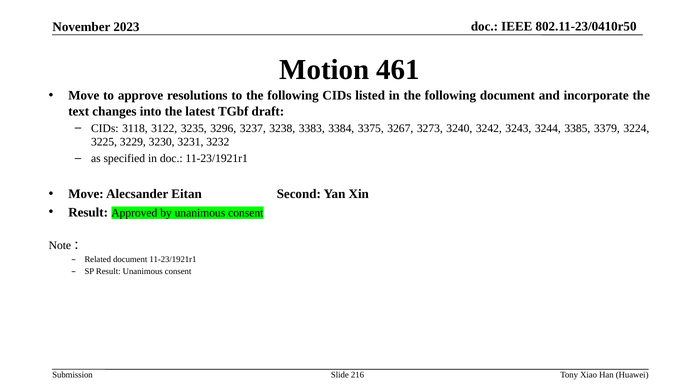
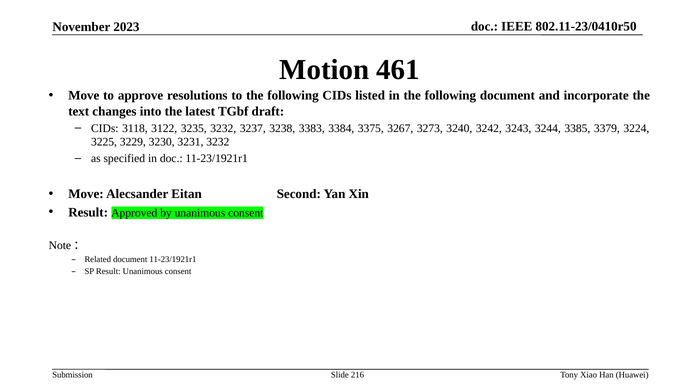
3235 3296: 3296 -> 3232
